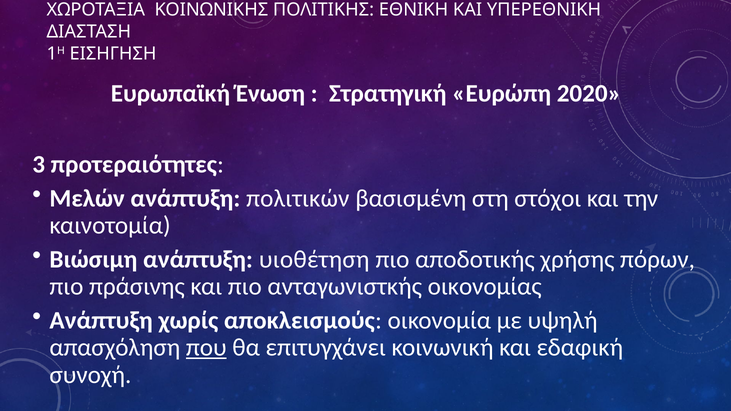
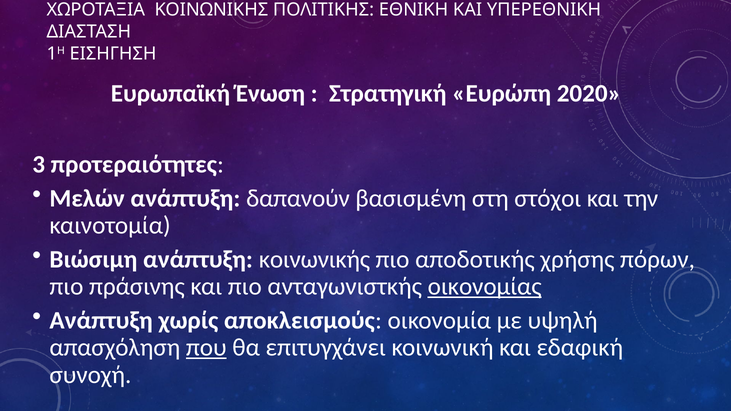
πολιτικών: πολιτικών -> δαπανούν
υιοθέτηση: υιοθέτηση -> κοινωνικής
οικονομίας underline: none -> present
